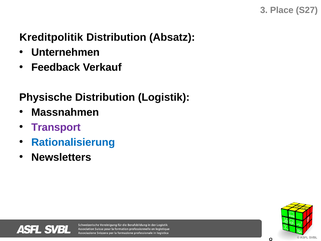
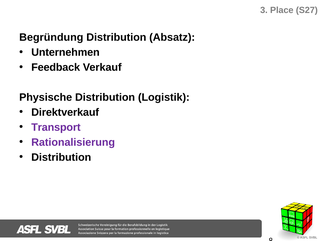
Kreditpolitik: Kreditpolitik -> Begründung
Massnahmen: Massnahmen -> Direktverkauf
Rationalisierung colour: blue -> purple
Newsletters at (61, 157): Newsletters -> Distribution
